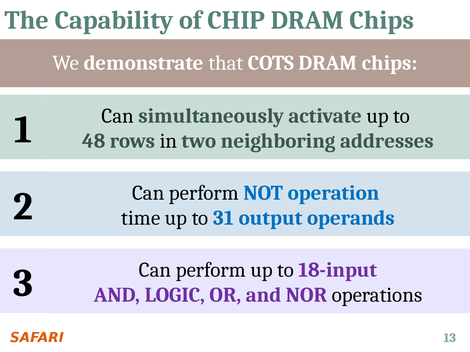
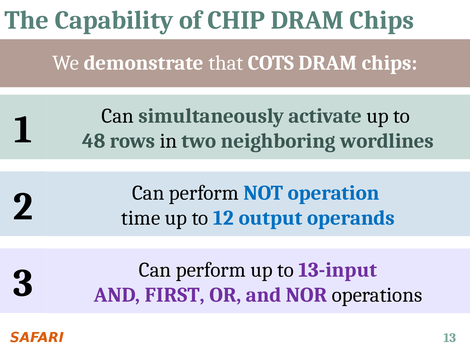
addresses: addresses -> wordlines
31: 31 -> 12
18-input: 18-input -> 13-input
LOGIC: LOGIC -> FIRST
